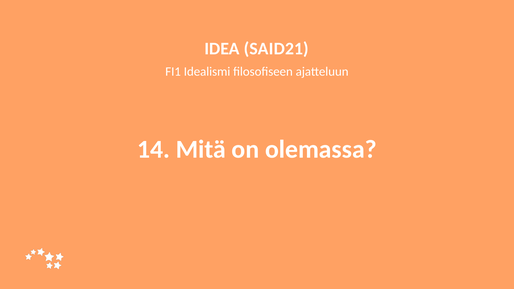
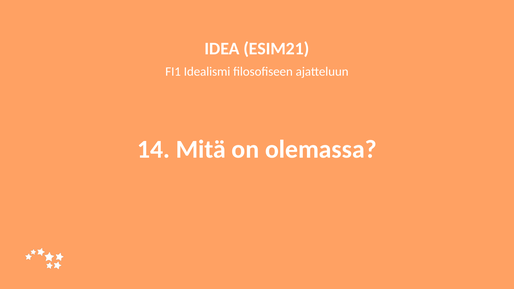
SAID21: SAID21 -> ESIM21
